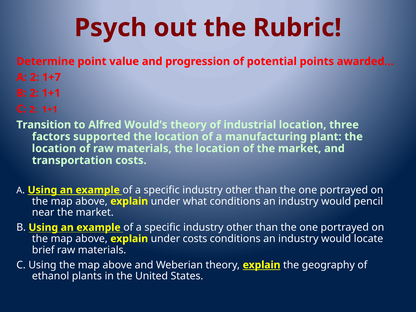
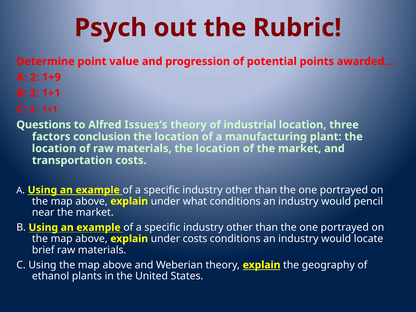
1+7: 1+7 -> 1+9
Transition: Transition -> Questions
Would’s: Would’s -> Issues’s
supported: supported -> conclusion
